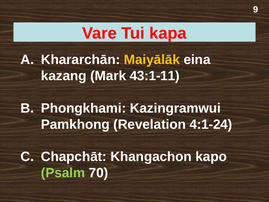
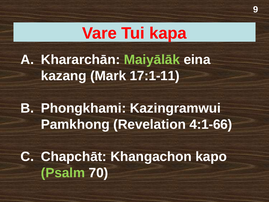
Maiyālāk colour: yellow -> light green
43:1-11: 43:1-11 -> 17:1-11
4:1-24: 4:1-24 -> 4:1-66
